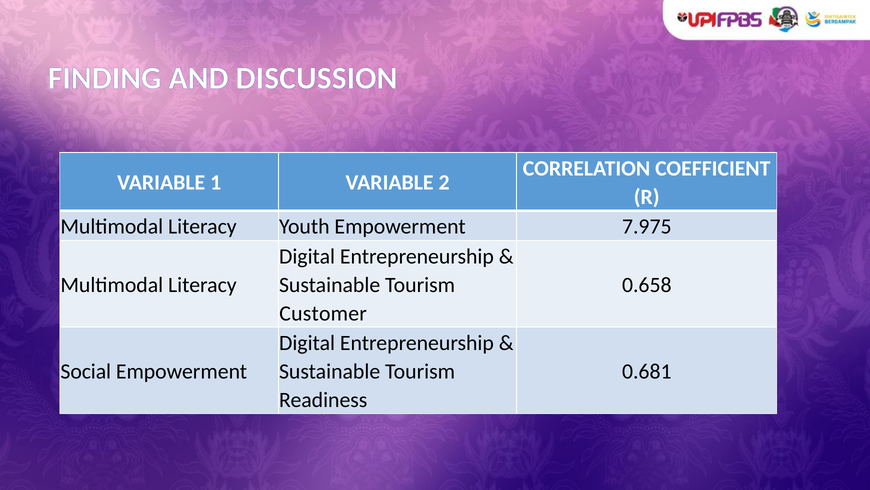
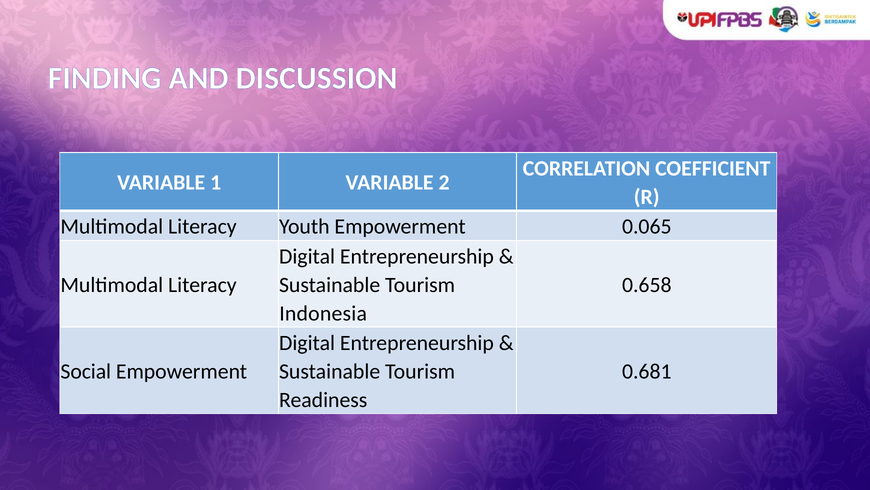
7.975: 7.975 -> 0.065
Customer: Customer -> Indonesia
